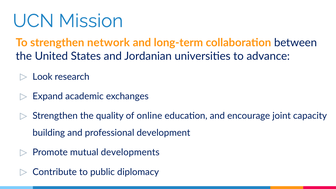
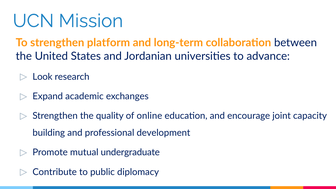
network: network -> platform
developments: developments -> undergraduate
